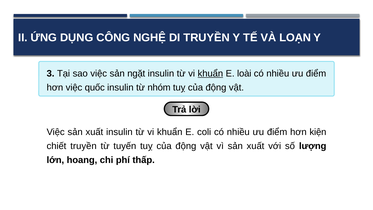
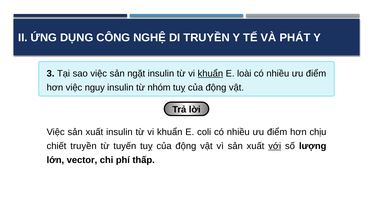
LOẠN: LOẠN -> PHÁT
quốc: quốc -> nguy
kiện: kiện -> chịu
với underline: none -> present
hoang: hoang -> vector
